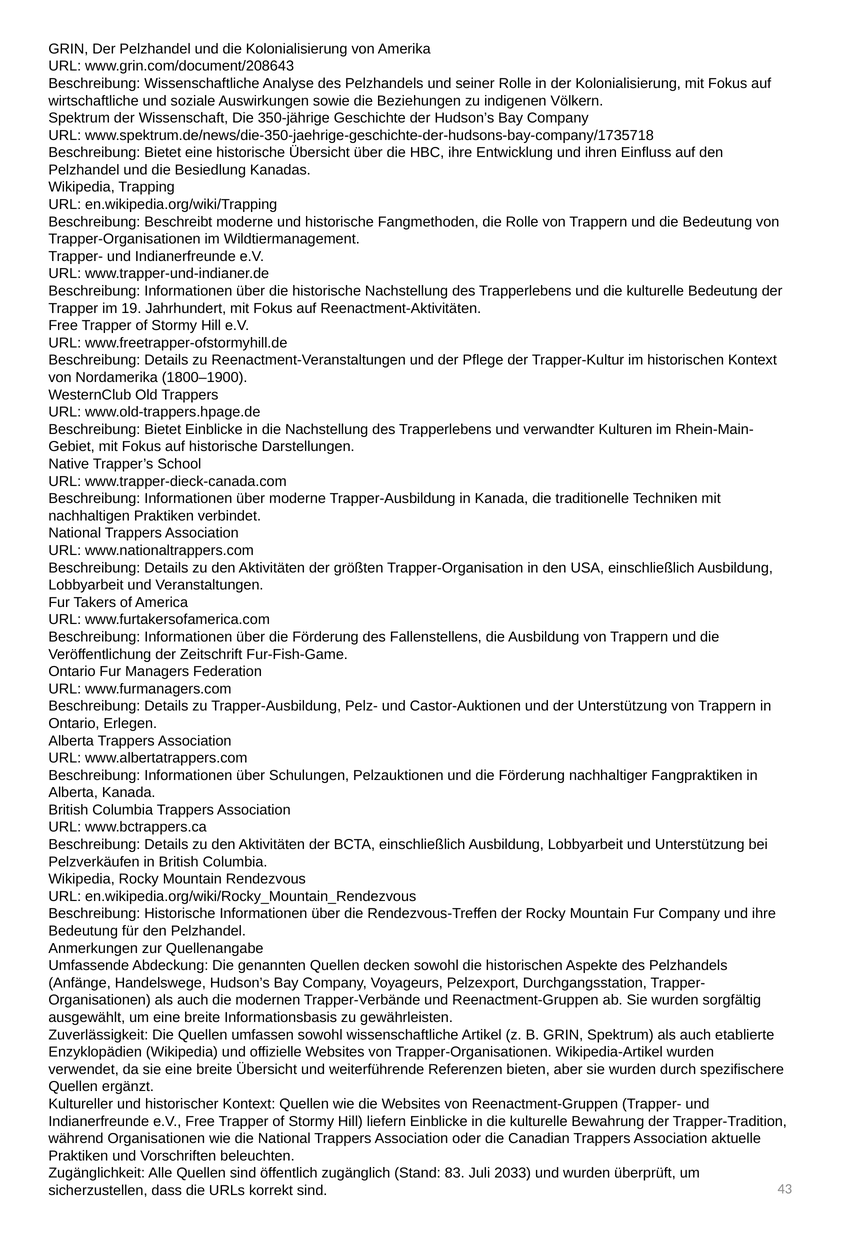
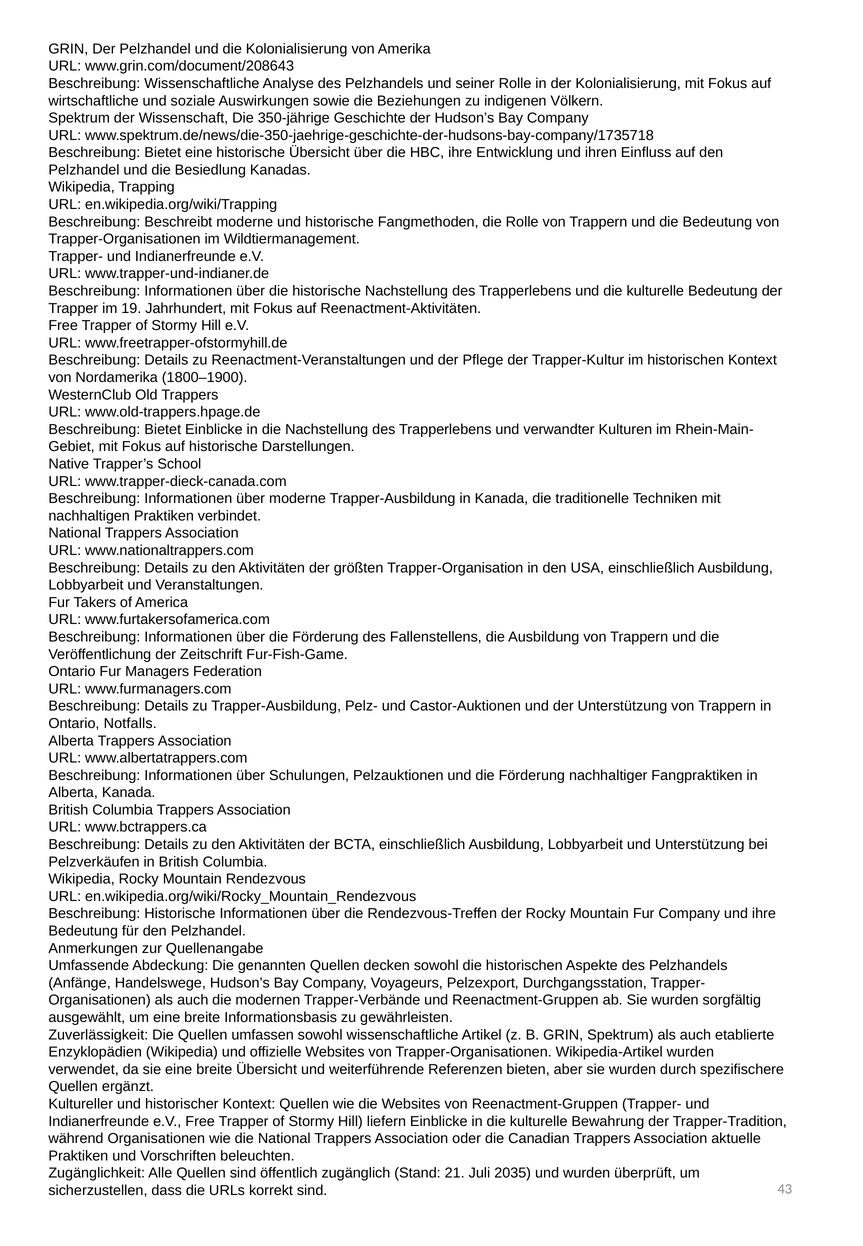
Erlegen: Erlegen -> Notfalls
83: 83 -> 21
2033: 2033 -> 2035
